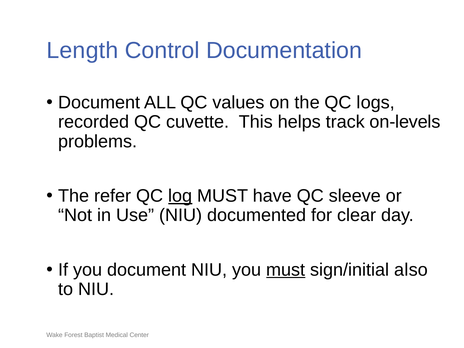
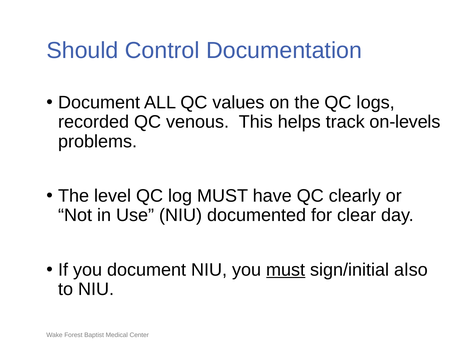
Length: Length -> Should
cuvette: cuvette -> venous
refer: refer -> level
log underline: present -> none
sleeve: sleeve -> clearly
